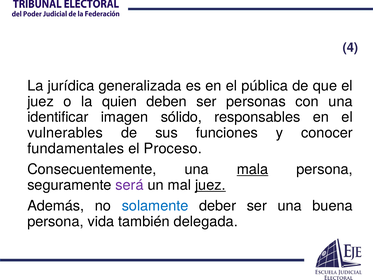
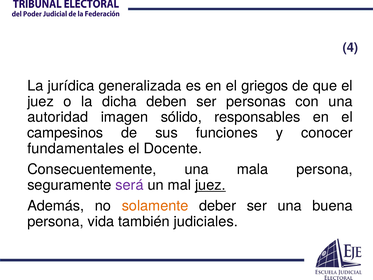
pública: pública -> griegos
quien: quien -> dicha
identificar: identificar -> autoridad
vulnerables: vulnerables -> campesinos
Proceso: Proceso -> Docente
mala underline: present -> none
solamente colour: blue -> orange
delegada: delegada -> judiciales
